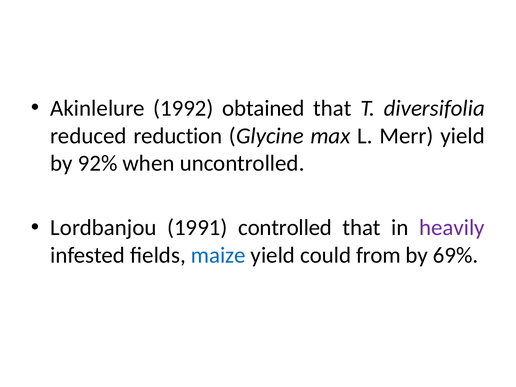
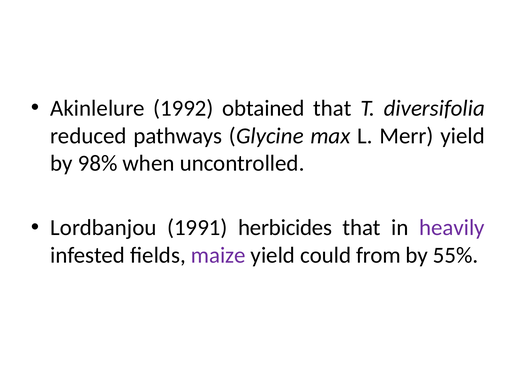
reduction: reduction -> pathways
92%: 92% -> 98%
controlled: controlled -> herbicides
maize colour: blue -> purple
69%: 69% -> 55%
